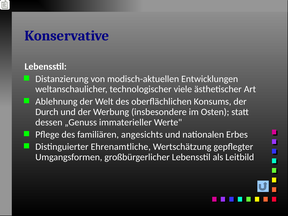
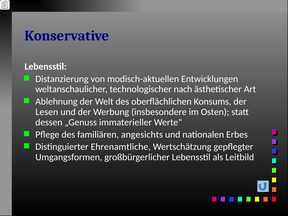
viele: viele -> nach
Durch: Durch -> Lesen
